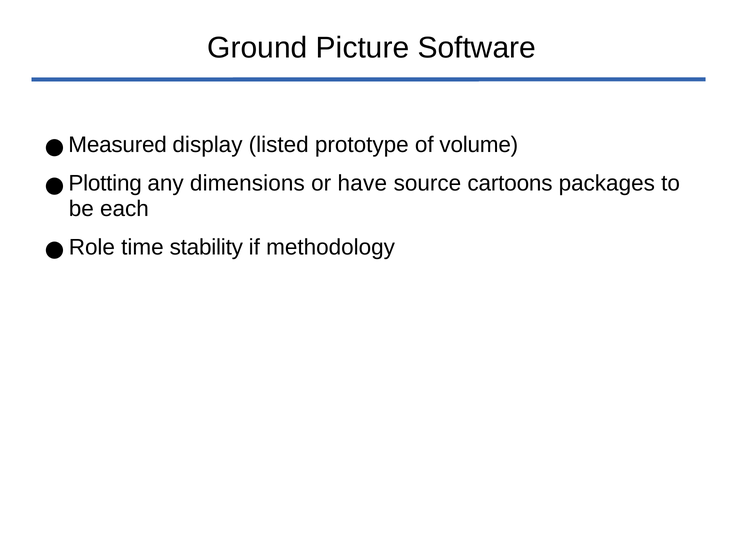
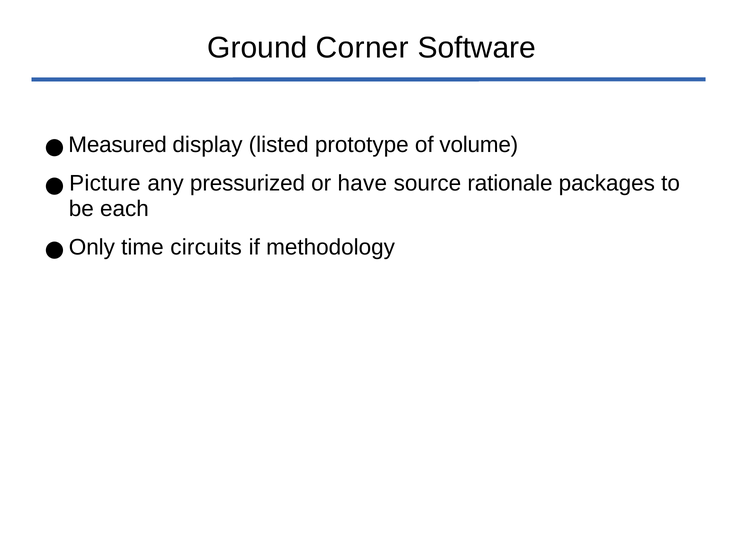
Picture: Picture -> Corner
Plotting: Plotting -> Picture
dimensions: dimensions -> pressurized
cartoons: cartoons -> rationale
Role: Role -> Only
stability: stability -> circuits
